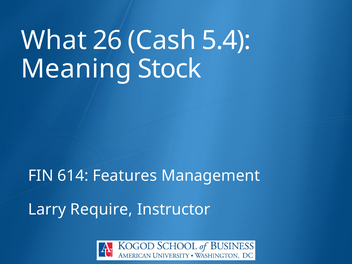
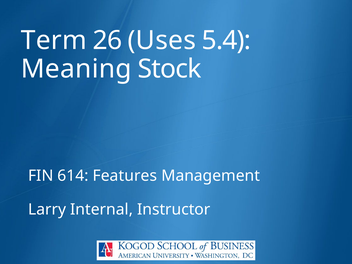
What: What -> Term
Cash: Cash -> Uses
Require: Require -> Internal
